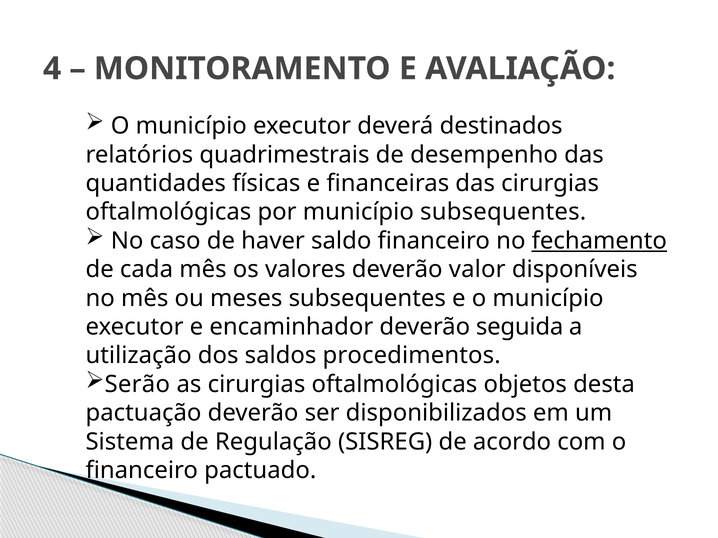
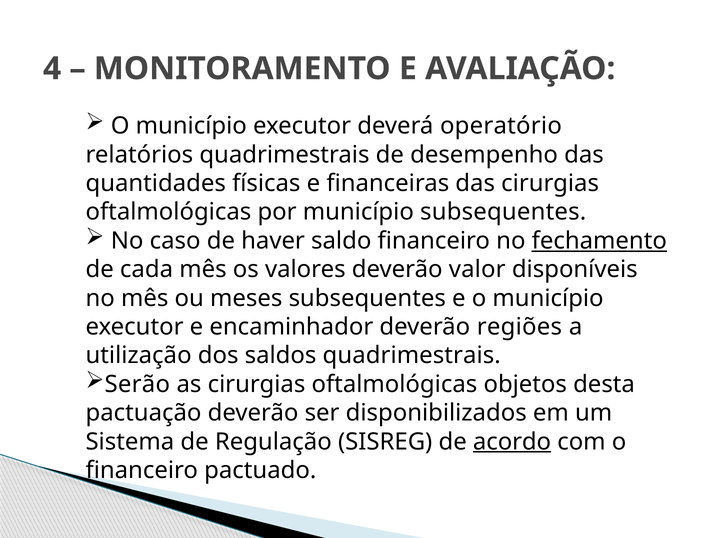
destinados: destinados -> operatório
seguida: seguida -> regiões
saldos procedimentos: procedimentos -> quadrimestrais
acordo underline: none -> present
